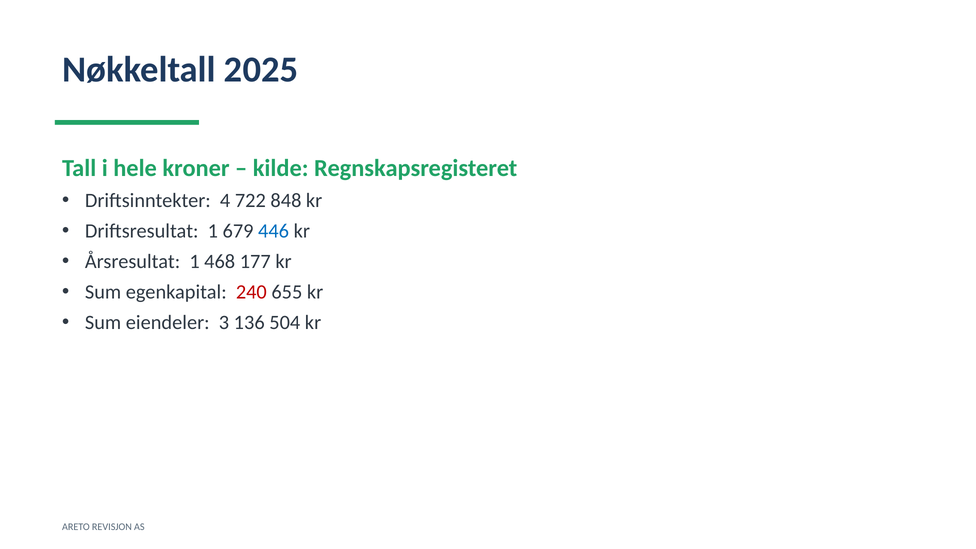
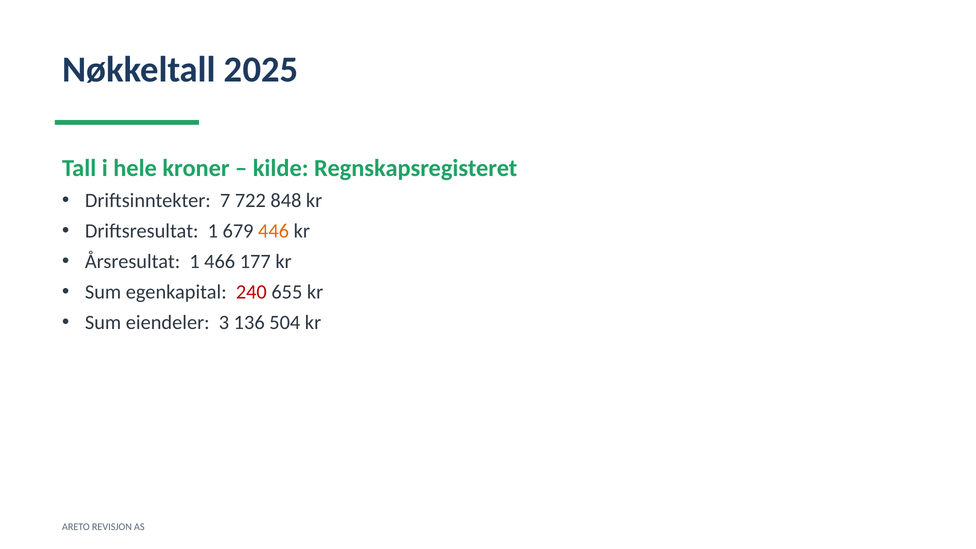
4: 4 -> 7
446 colour: blue -> orange
468: 468 -> 466
